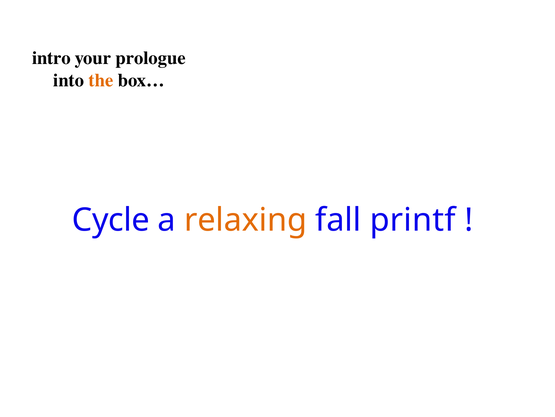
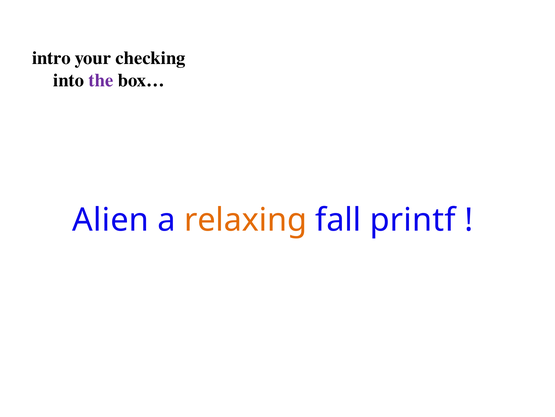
prologue: prologue -> checking
the colour: orange -> purple
Cycle: Cycle -> Alien
